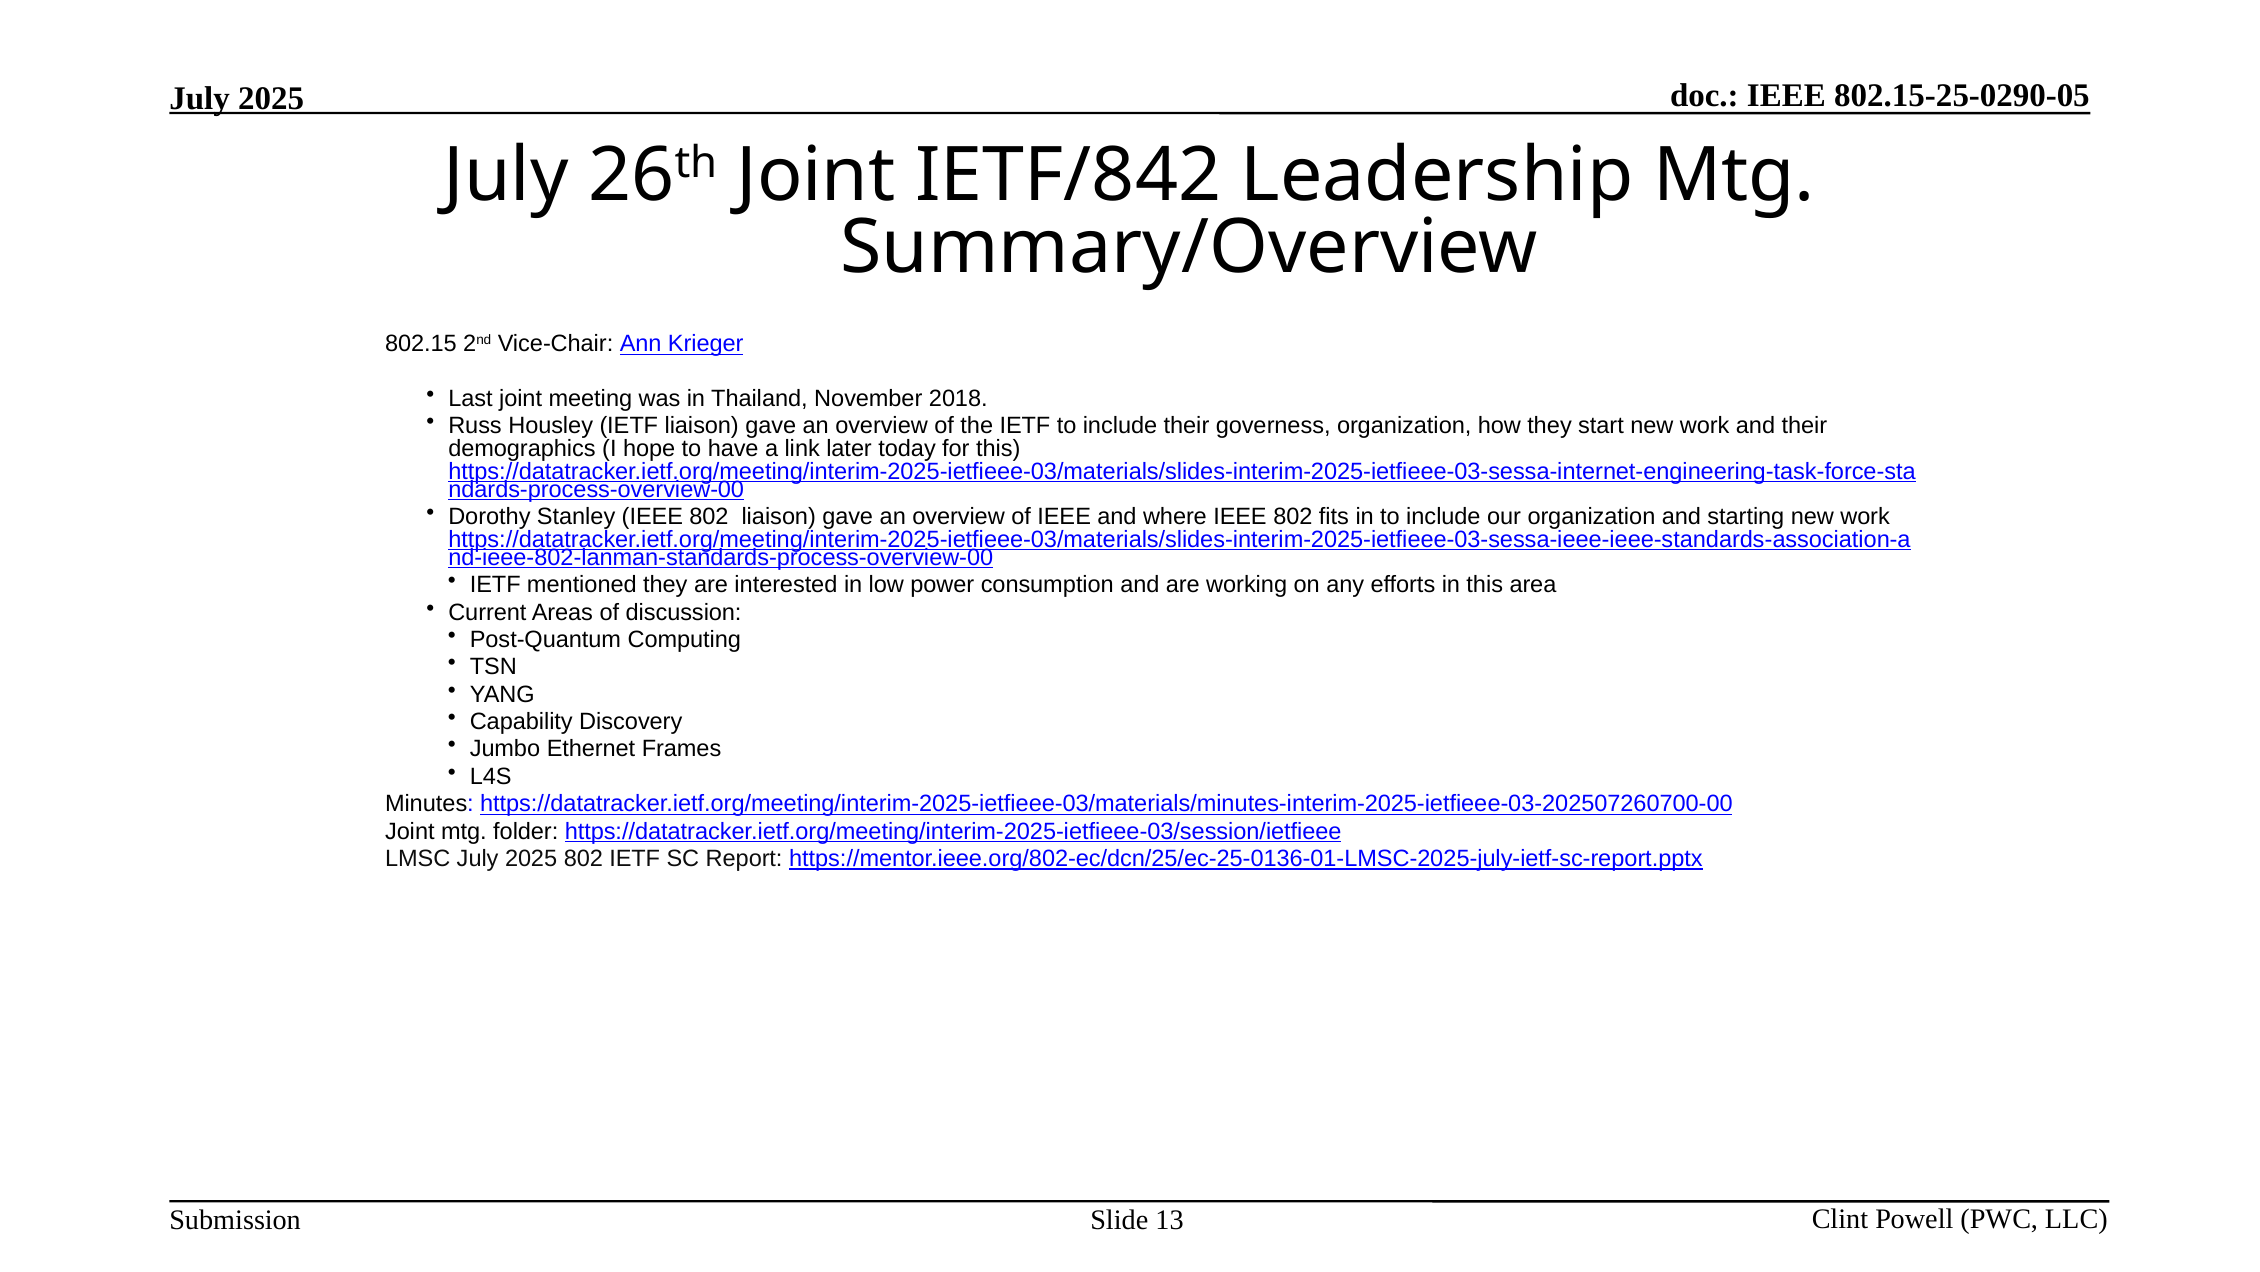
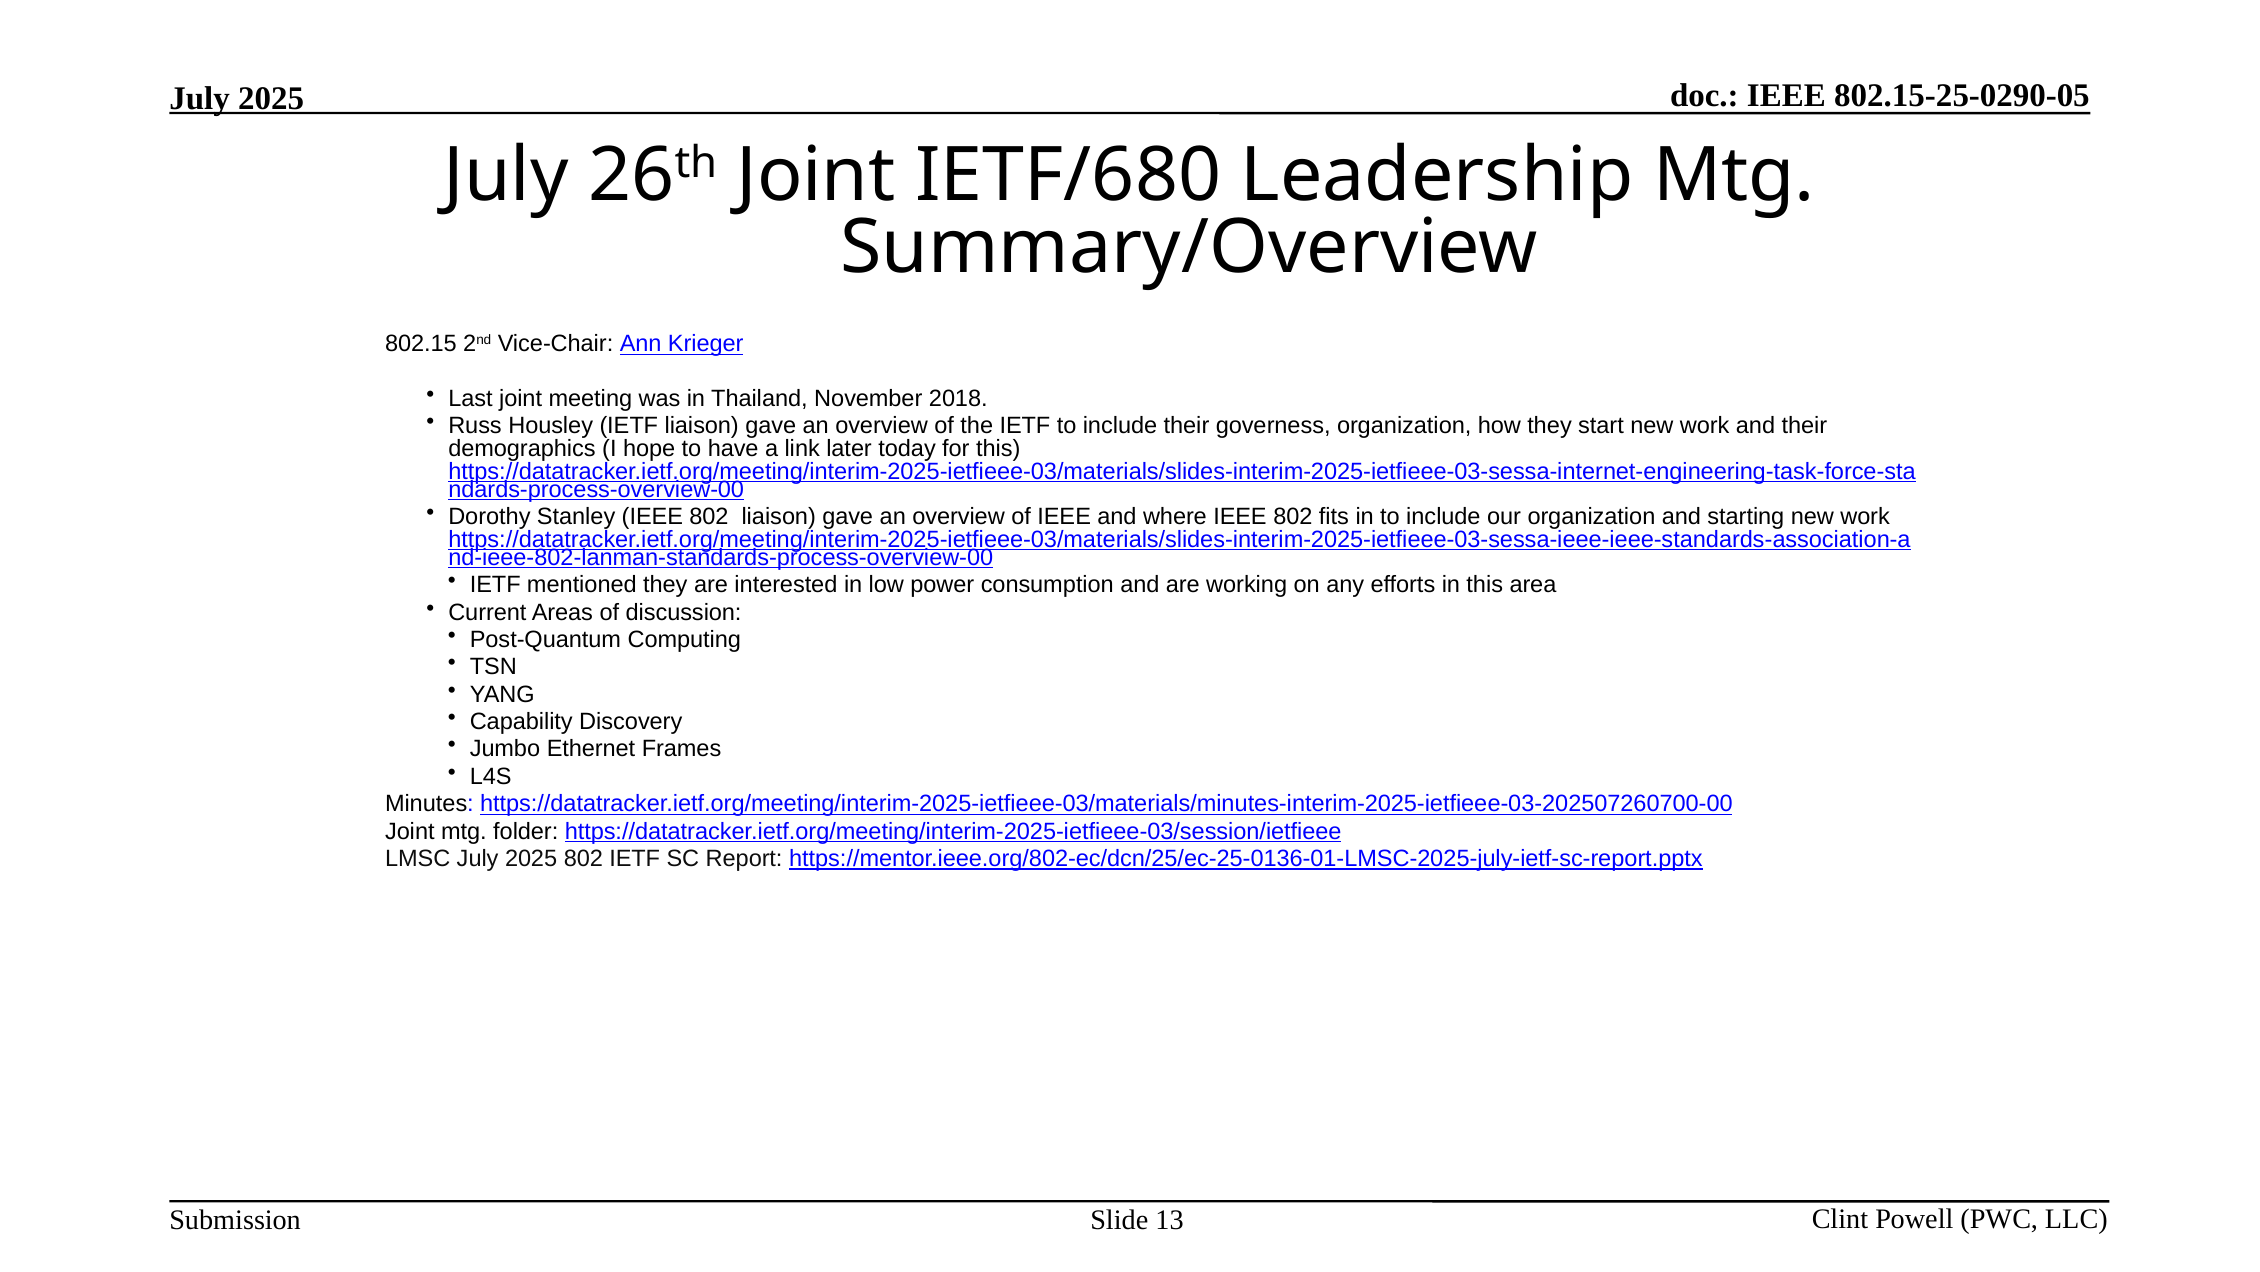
IETF/842: IETF/842 -> IETF/680
